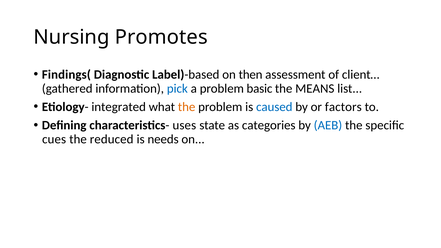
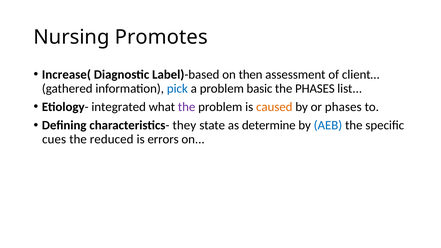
Findings(: Findings( -> Increase(
the MEANS: MEANS -> PHASES
the at (187, 107) colour: orange -> purple
caused colour: blue -> orange
or factors: factors -> phases
uses: uses -> they
categories: categories -> determine
needs: needs -> errors
